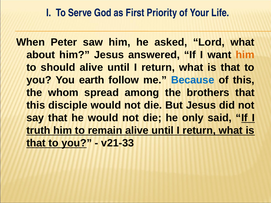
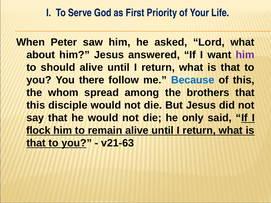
him at (245, 55) colour: orange -> purple
earth: earth -> there
truth: truth -> flock
v21-33: v21-33 -> v21-63
